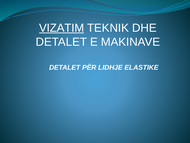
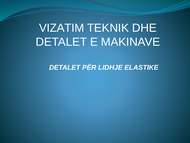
VIZATIM underline: present -> none
